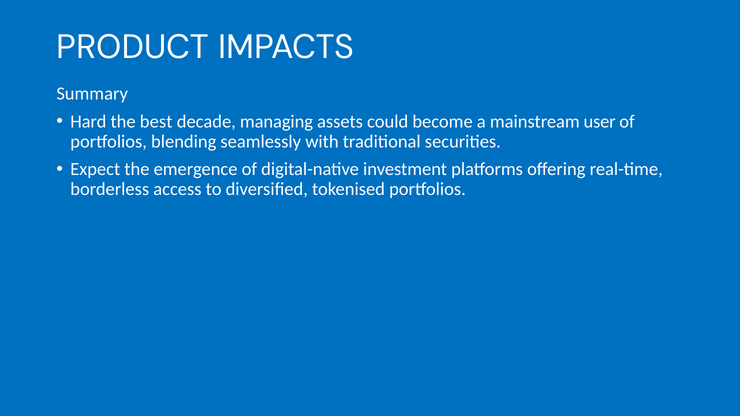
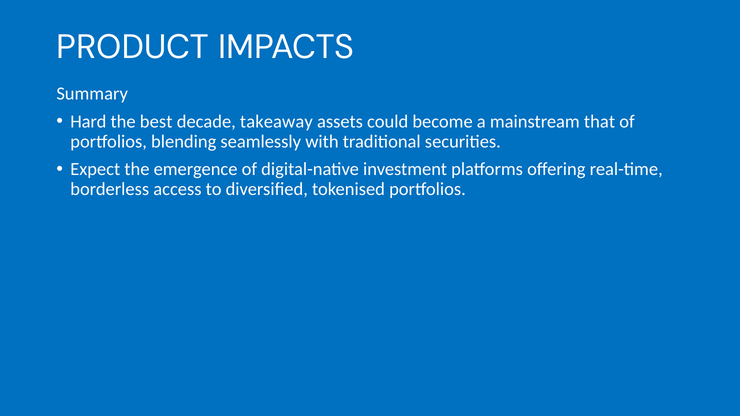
managing: managing -> takeaway
user: user -> that
